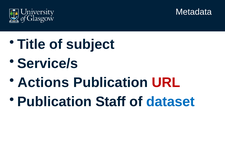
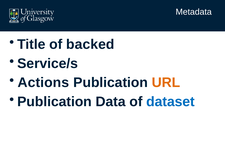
subject: subject -> backed
URL colour: red -> orange
Staff: Staff -> Data
